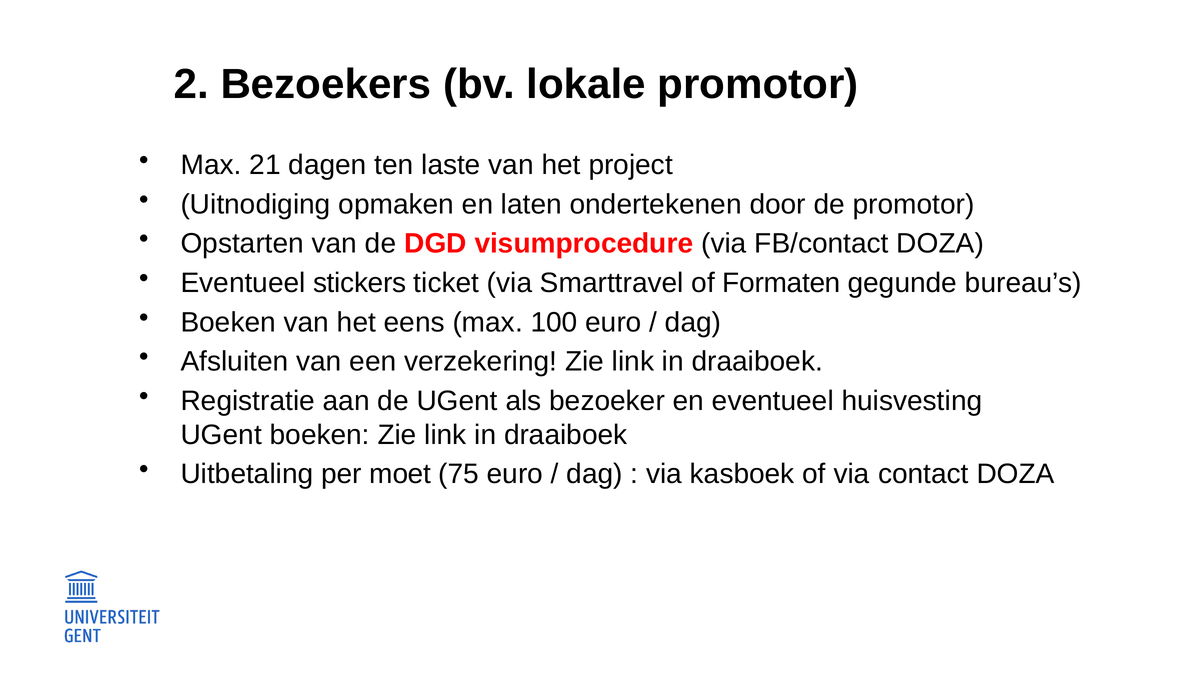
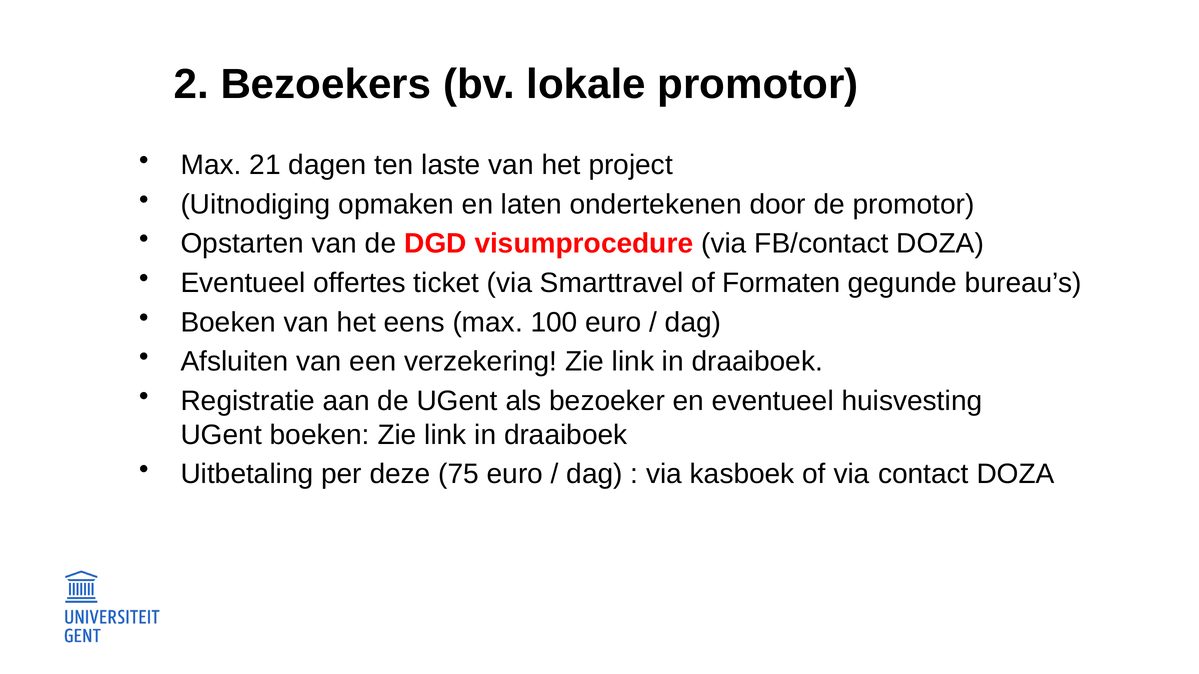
stickers: stickers -> offertes
moet: moet -> deze
